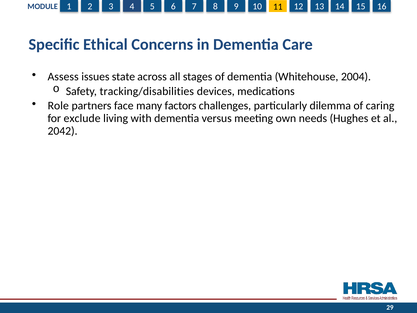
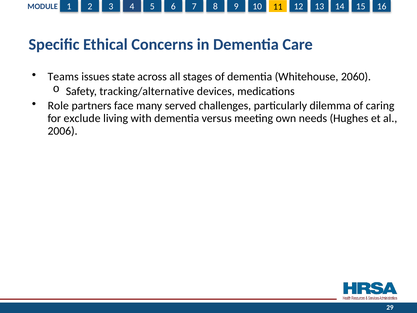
Assess: Assess -> Teams
2004: 2004 -> 2060
tracking/disabilities: tracking/disabilities -> tracking/alternative
factors: factors -> served
2042: 2042 -> 2006
